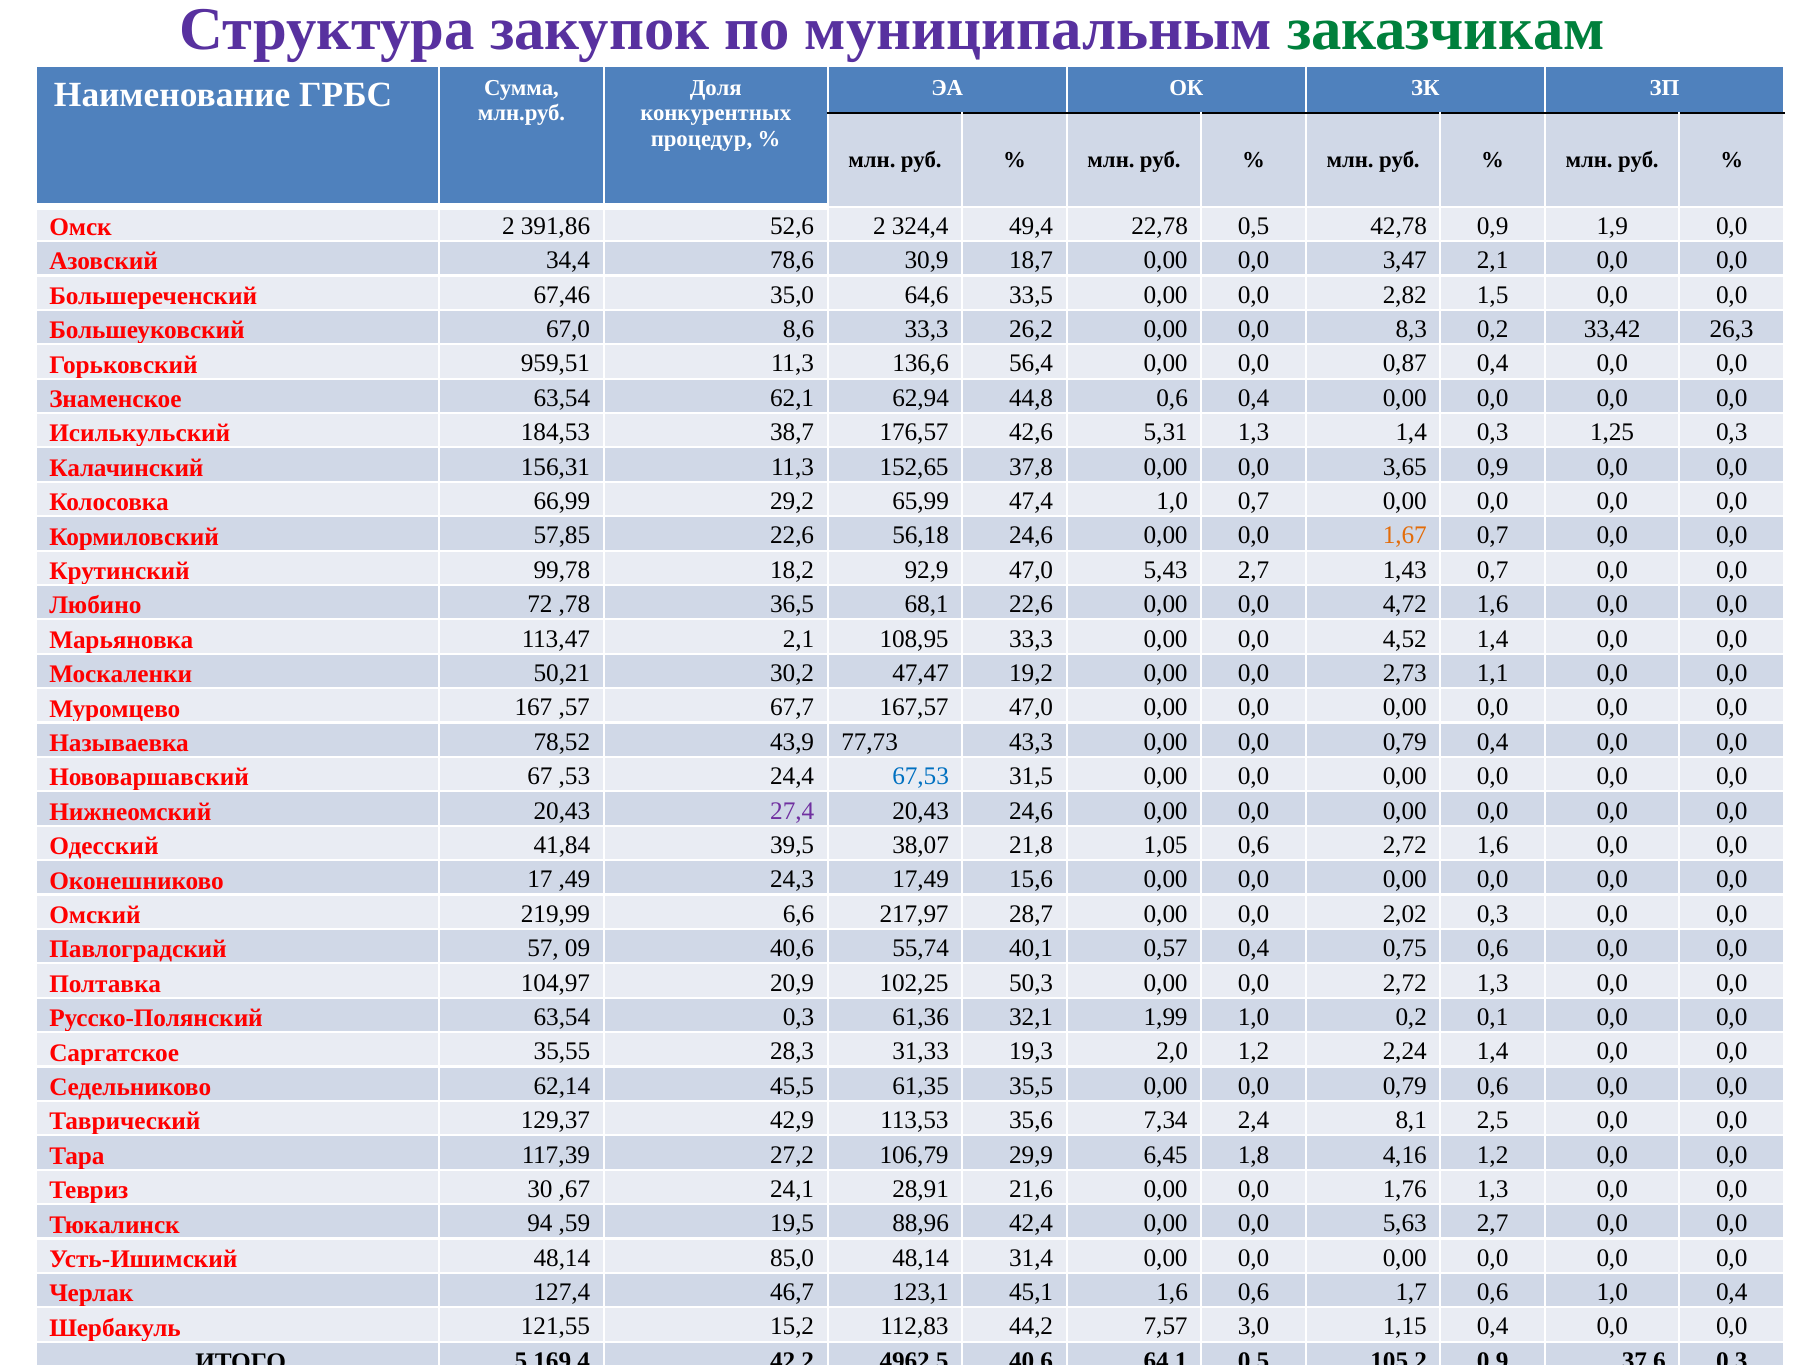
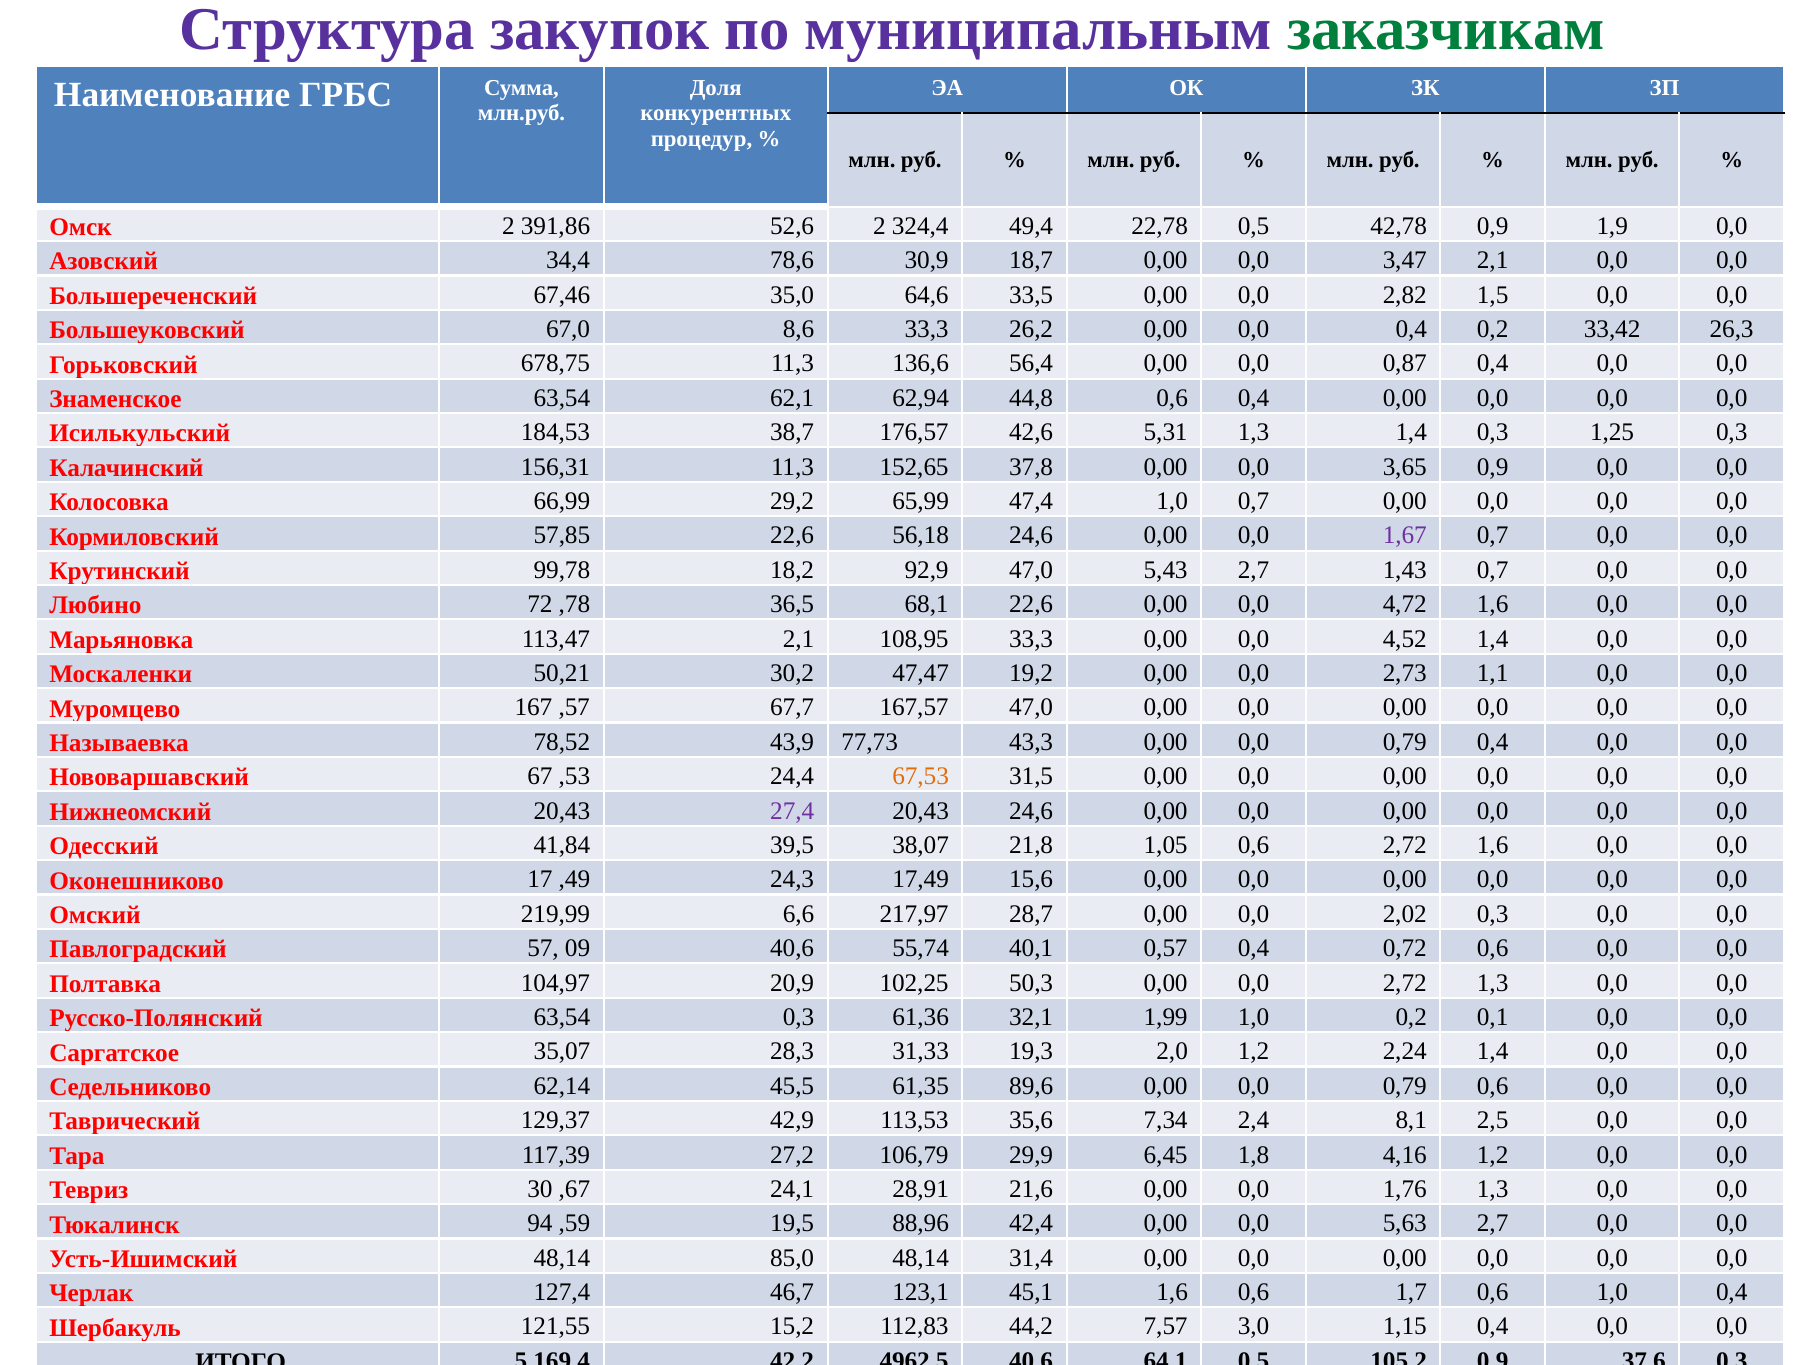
0,0 8,3: 8,3 -> 0,4
959,51: 959,51 -> 678,75
1,67 colour: orange -> purple
67,53 colour: blue -> orange
0,75: 0,75 -> 0,72
35,55: 35,55 -> 35,07
35,5: 35,5 -> 89,6
